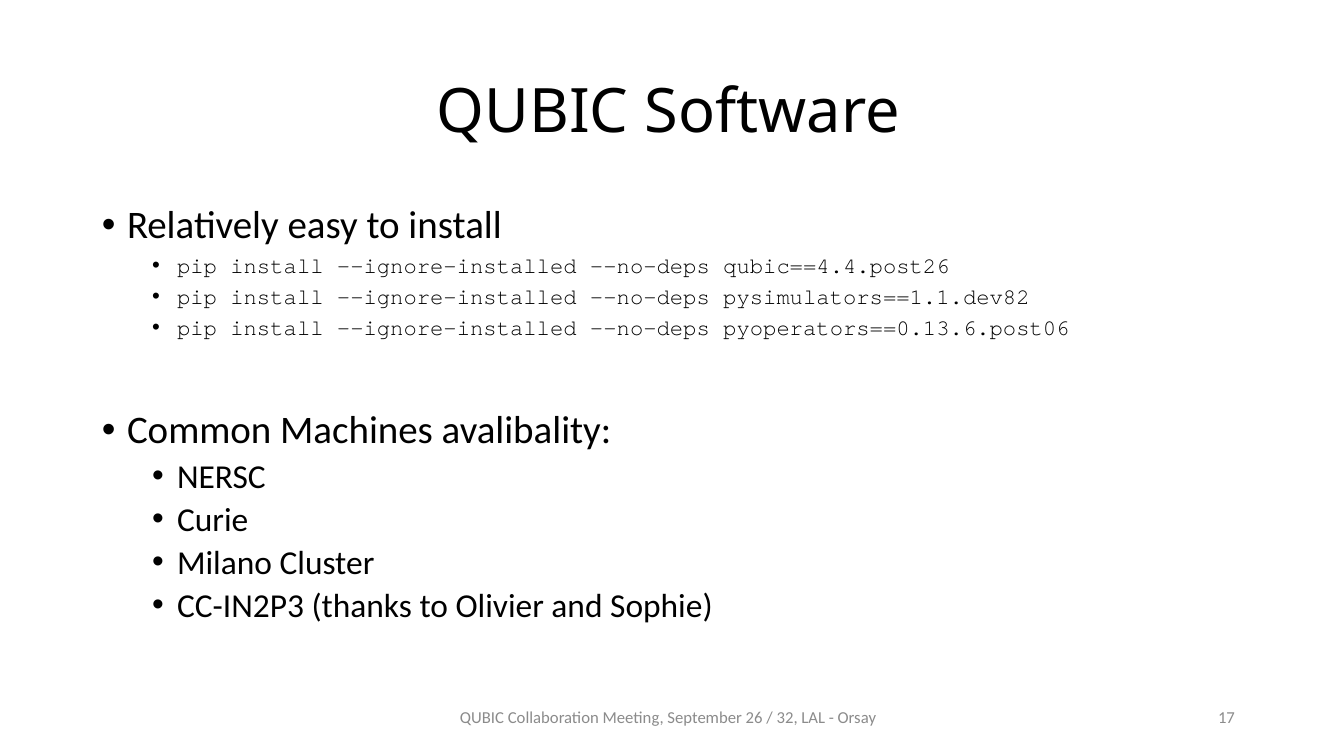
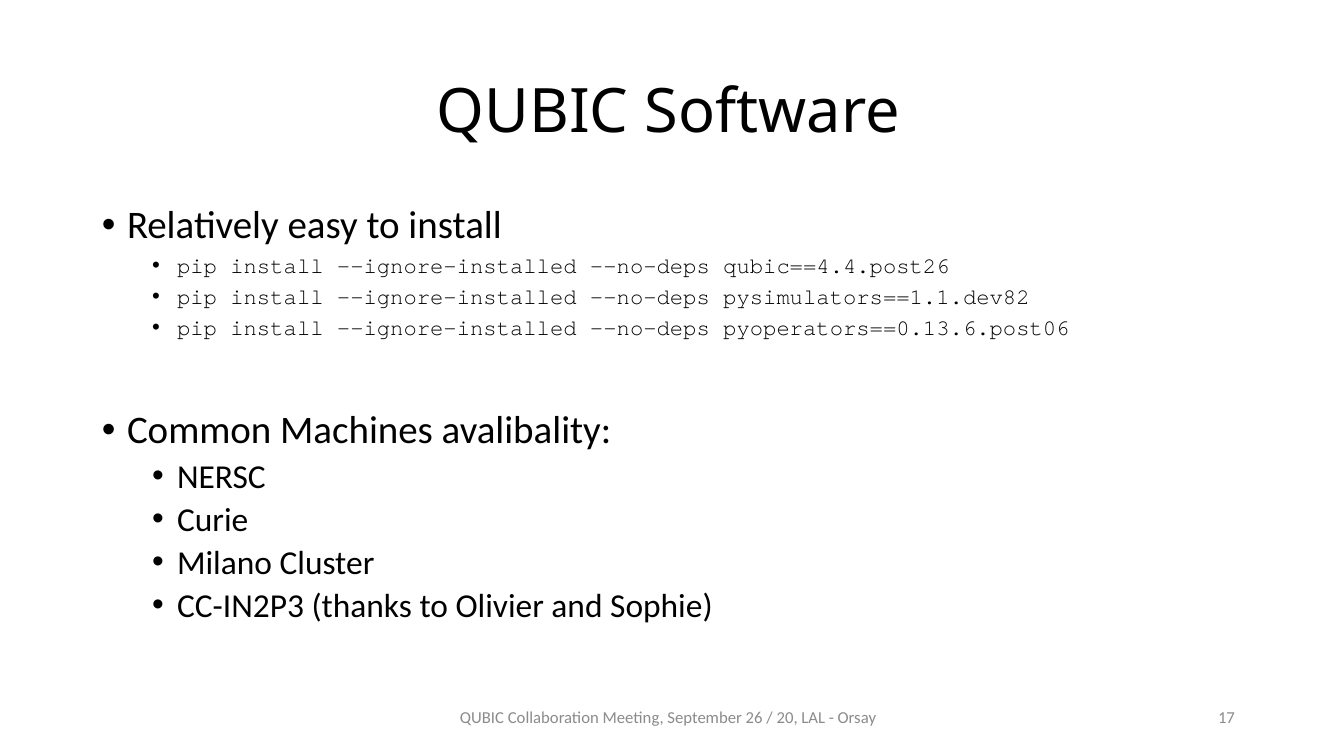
32: 32 -> 20
